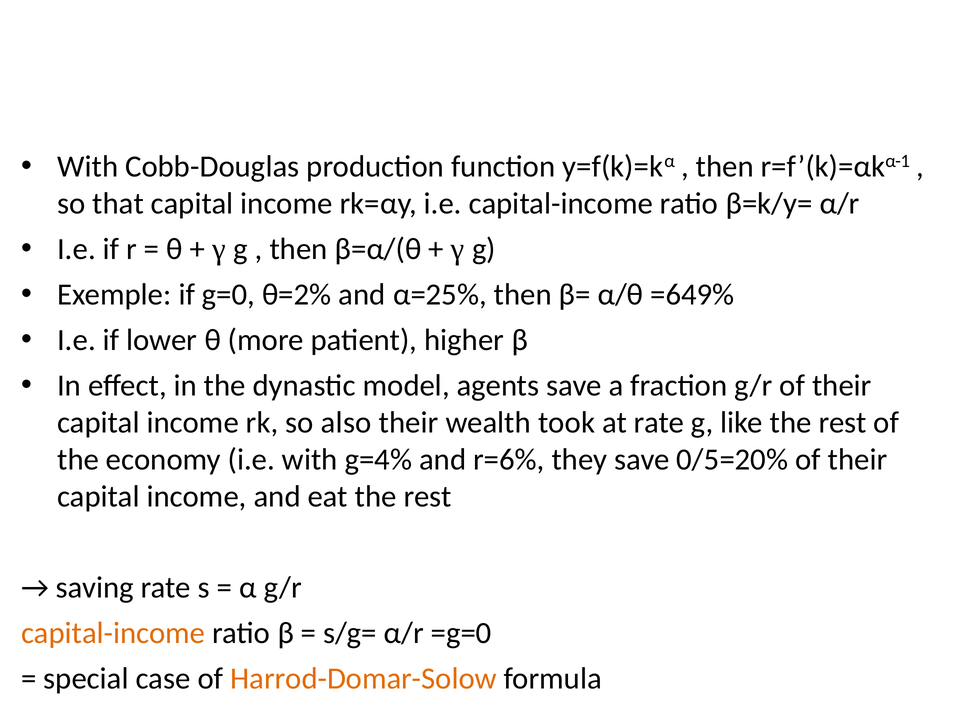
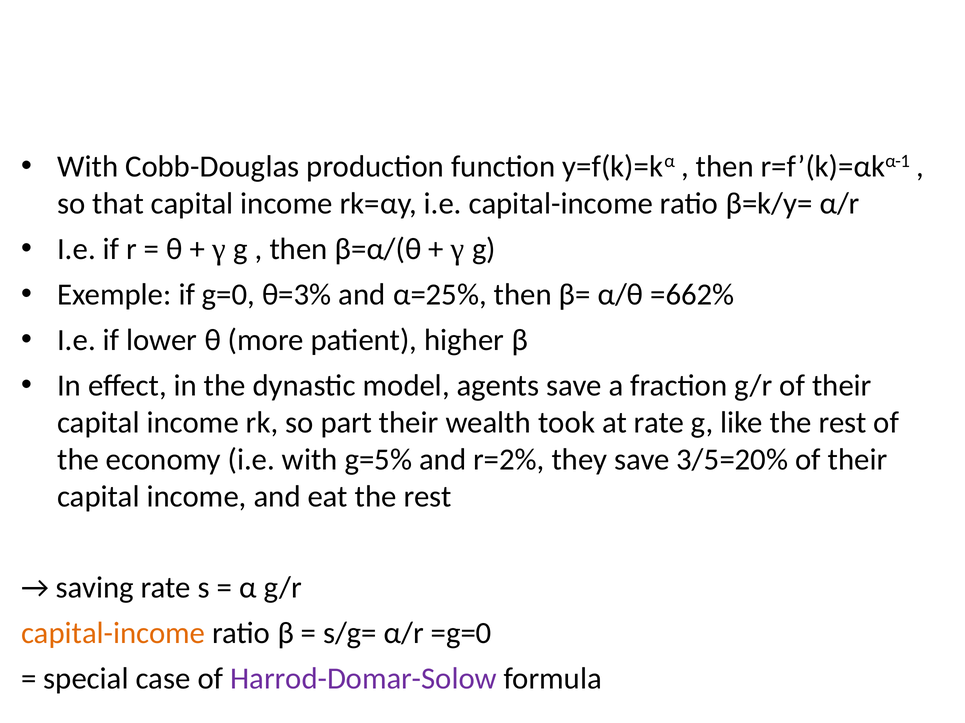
θ=2%: θ=2% -> θ=3%
=649%: =649% -> =662%
also: also -> part
g=4%: g=4% -> g=5%
r=6%: r=6% -> r=2%
0/5=20%: 0/5=20% -> 3/5=20%
Harrod-Domar-Solow colour: orange -> purple
